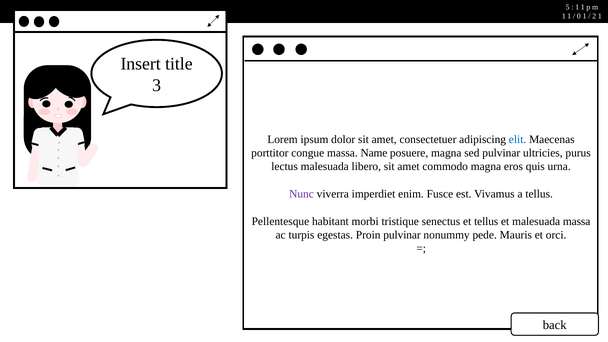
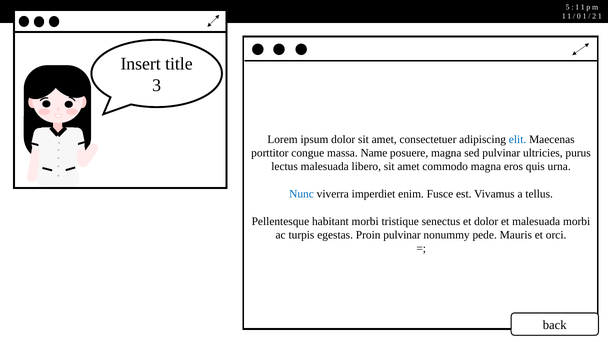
Nunc colour: purple -> blue
et tellus: tellus -> dolor
malesuada massa: massa -> morbi
